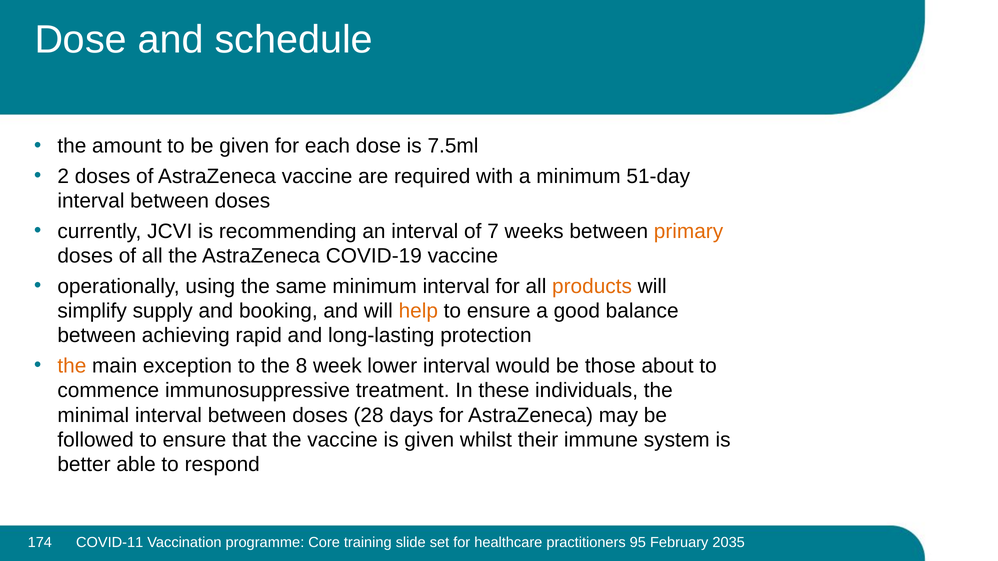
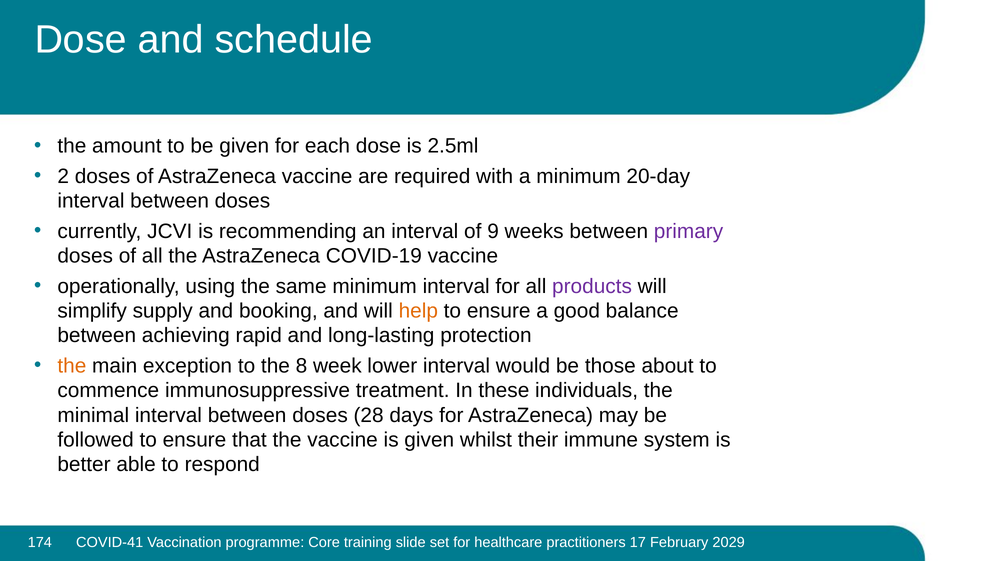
7.5ml: 7.5ml -> 2.5ml
51-day: 51-day -> 20-day
7: 7 -> 9
primary colour: orange -> purple
products colour: orange -> purple
COVID-11: COVID-11 -> COVID-41
95: 95 -> 17
2035: 2035 -> 2029
